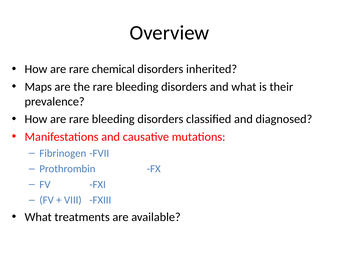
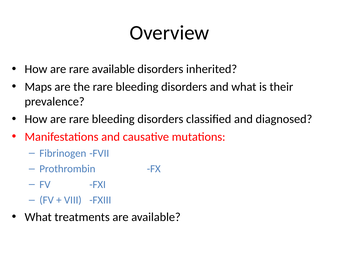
rare chemical: chemical -> available
